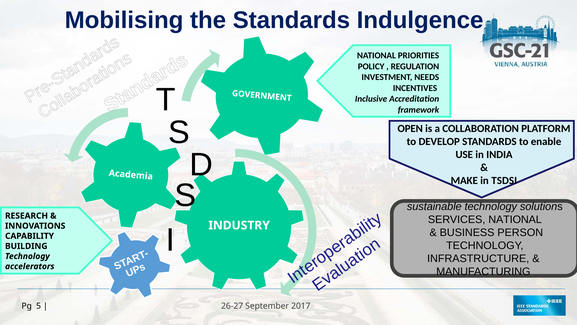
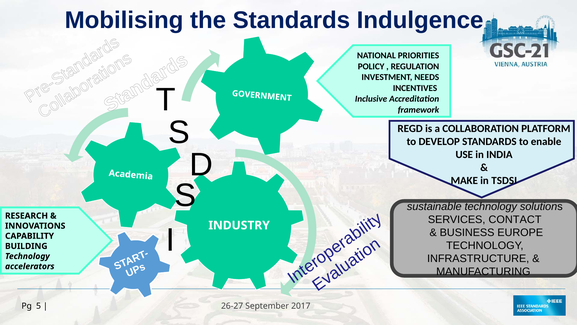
OPEN: OPEN -> REGD
SERVICES NATIONAL: NATIONAL -> CONTACT
PERSON: PERSON -> EUROPE
